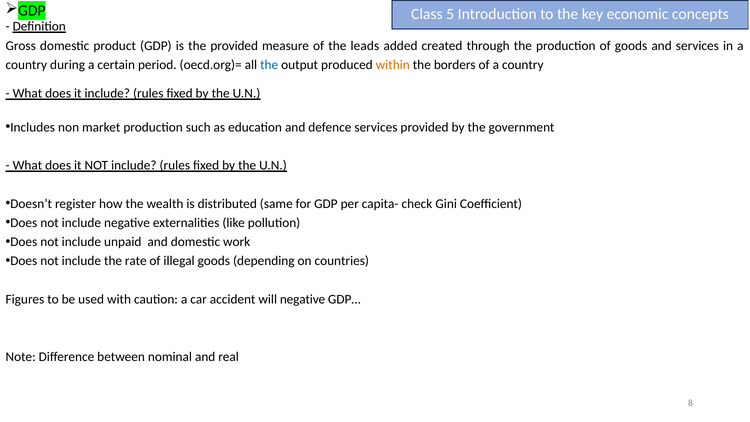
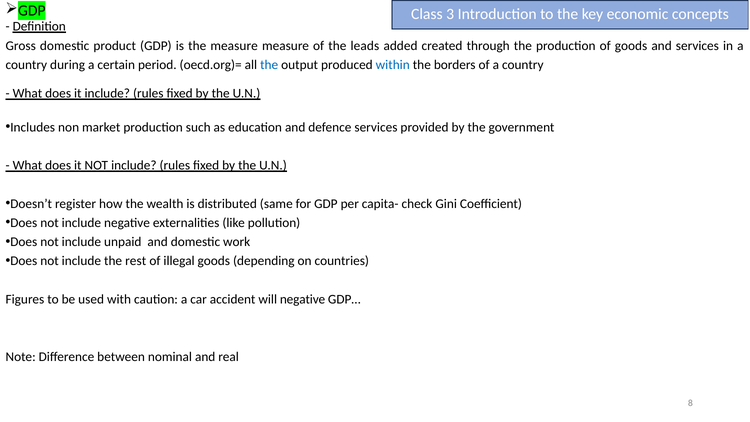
5: 5 -> 3
the provided: provided -> measure
within colour: orange -> blue
rate: rate -> rest
